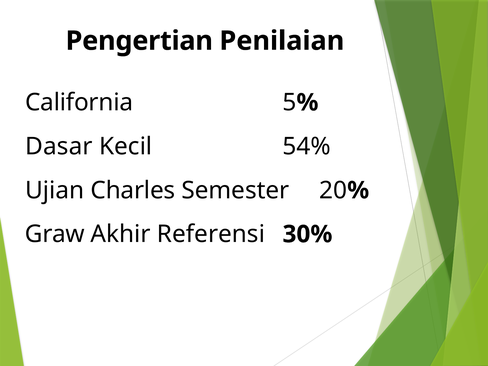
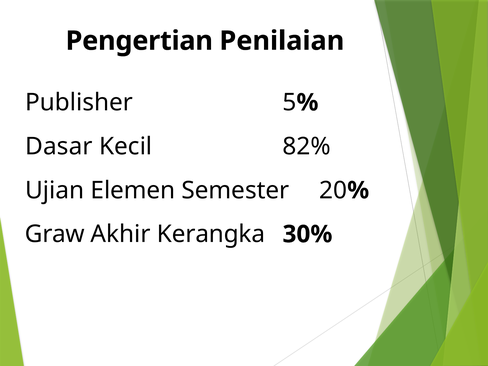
California: California -> Publisher
54%: 54% -> 82%
Charles: Charles -> Elemen
Referensi: Referensi -> Kerangka
